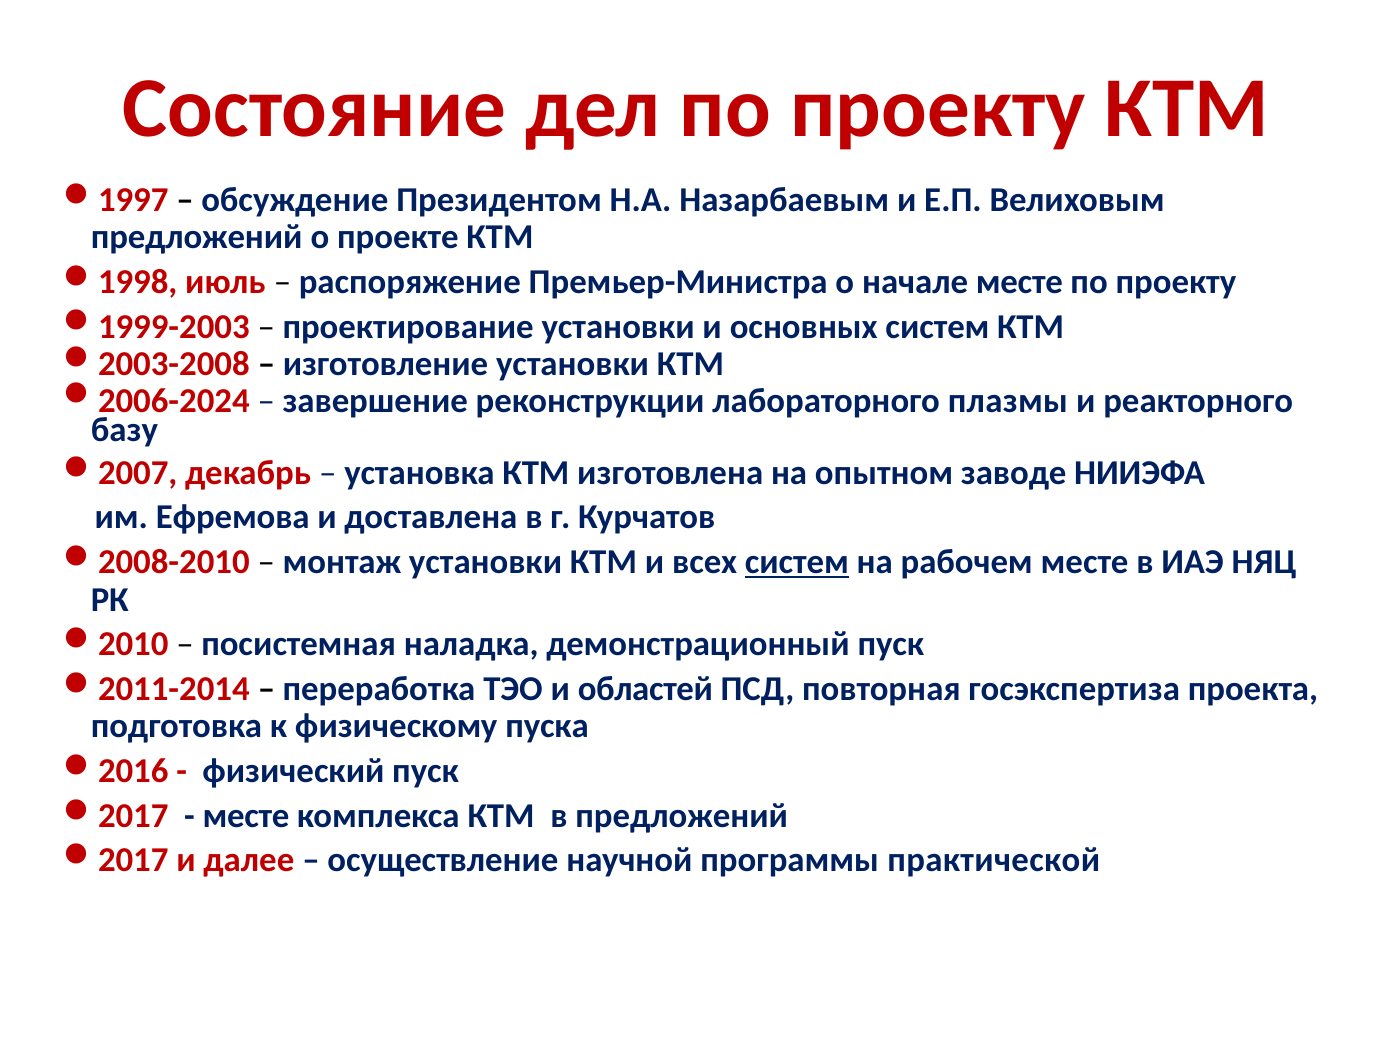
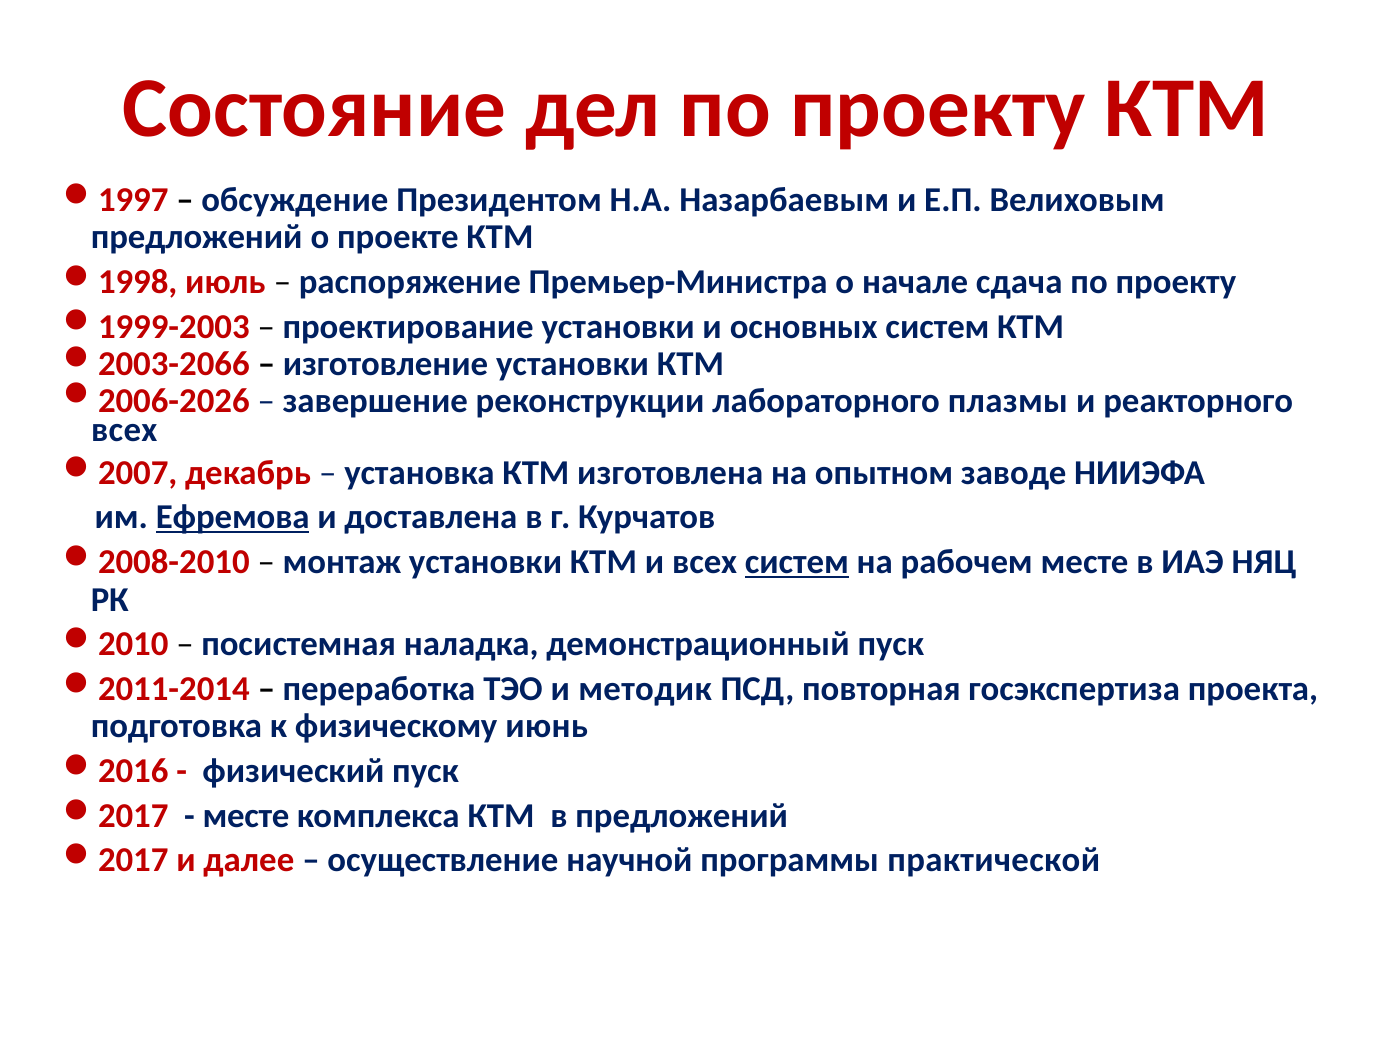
начале месте: месте -> сдача
2003-2008: 2003-2008 -> 2003-2066
2006-2024: 2006-2024 -> 2006-2026
базу at (124, 430): базу -> всех
Ефремова underline: none -> present
областей: областей -> методик
пуска: пуска -> июнь
